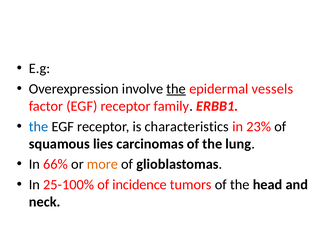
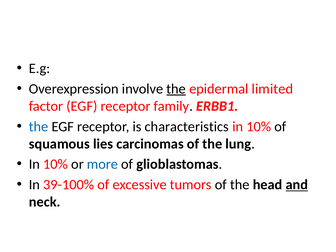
vessels: vessels -> limited
23% at (259, 127): 23% -> 10%
66% at (56, 164): 66% -> 10%
more colour: orange -> blue
25-100%: 25-100% -> 39-100%
incidence: incidence -> excessive
and underline: none -> present
